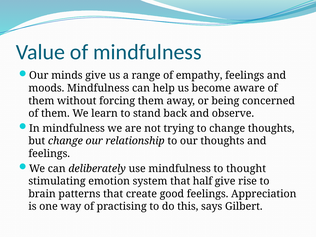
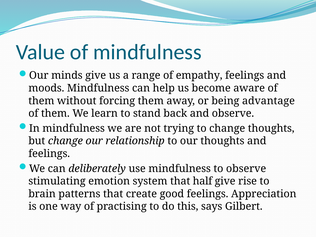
concerned: concerned -> advantage
to thought: thought -> observe
